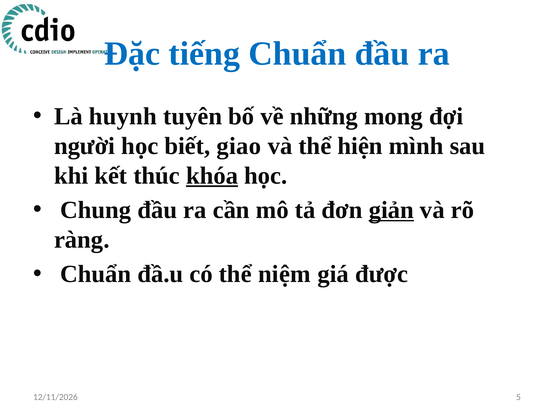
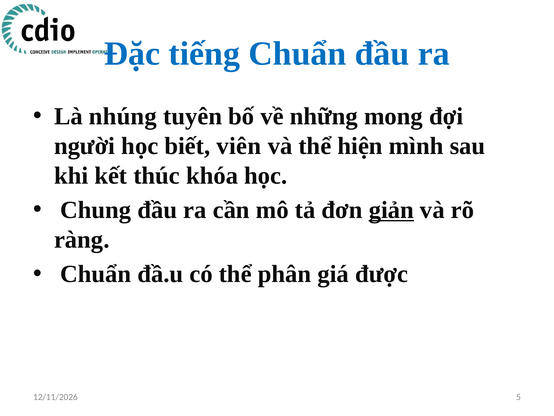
huynh: huynh -> nhúng
giao: giao -> viên
khóa underline: present -> none
niệm: niệm -> phân
